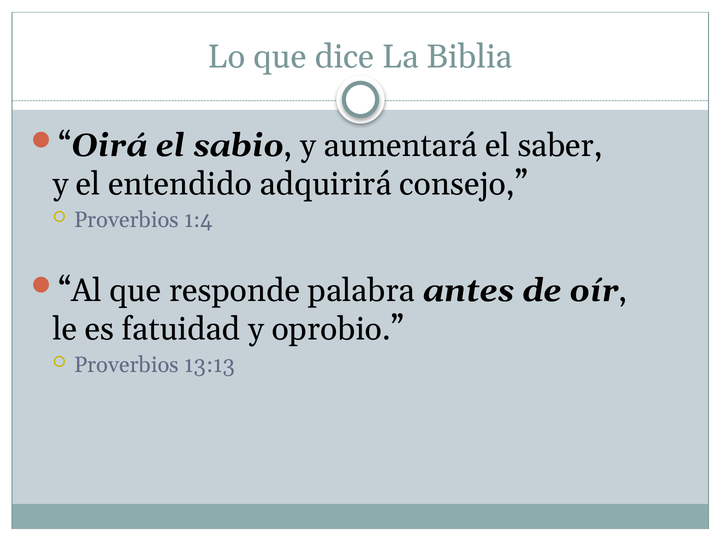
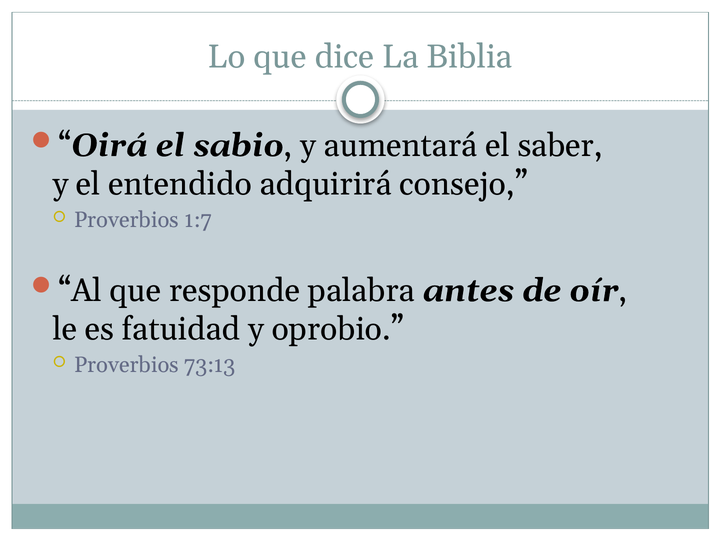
1:4: 1:4 -> 1:7
13:13: 13:13 -> 73:13
